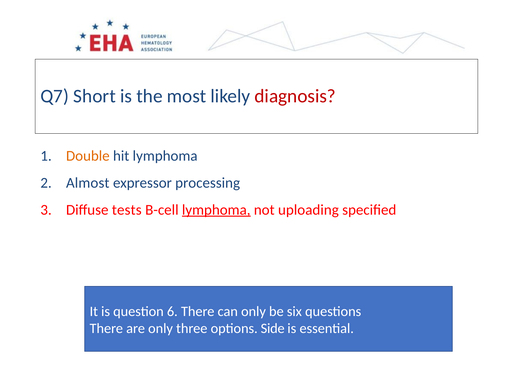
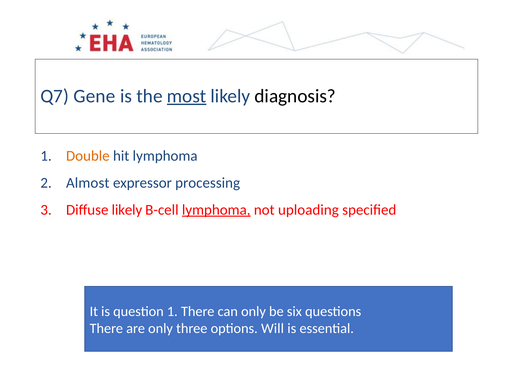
Short: Short -> Gene
most underline: none -> present
diagnosis colour: red -> black
Diffuse tests: tests -> likely
question 6: 6 -> 1
Side: Side -> Will
